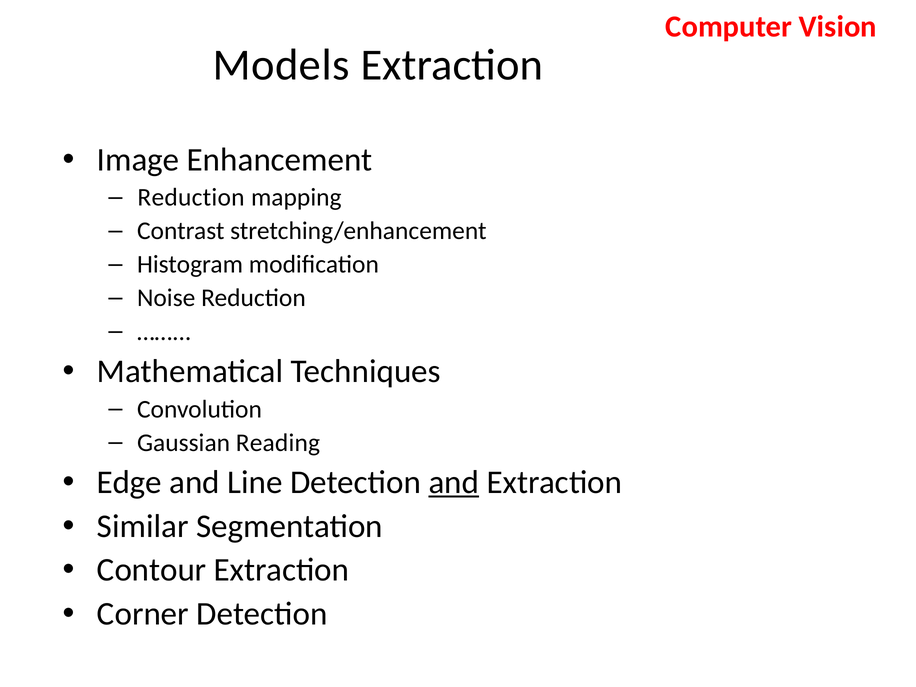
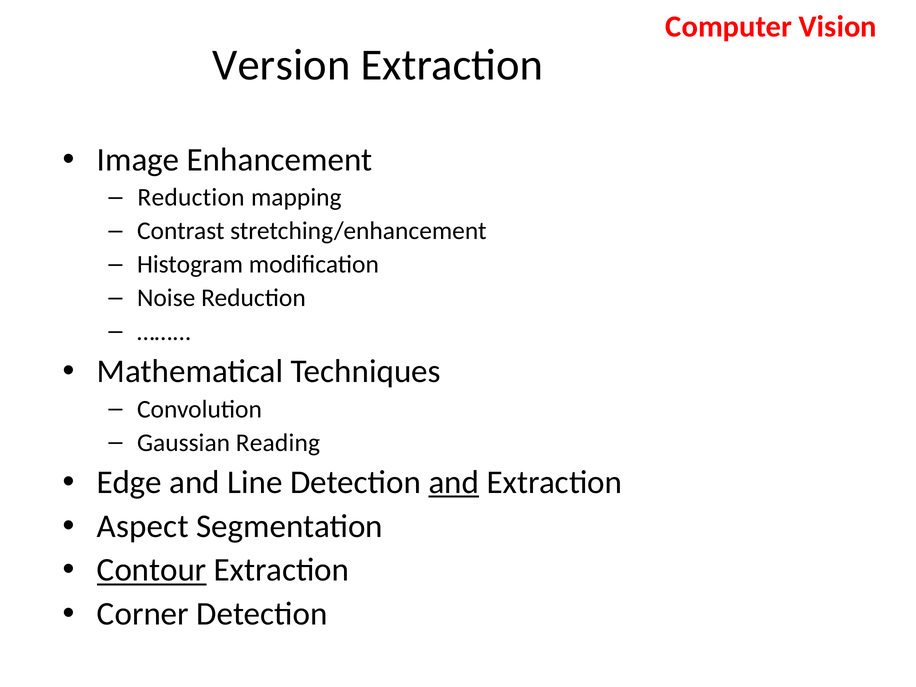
Models: Models -> Version
Similar: Similar -> Aspect
Contour underline: none -> present
